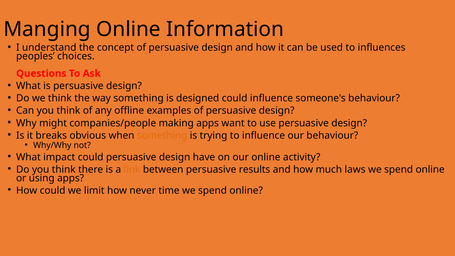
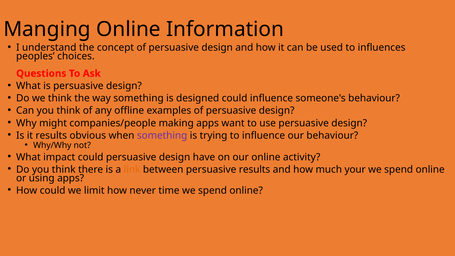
it breaks: breaks -> results
something at (162, 135) colour: orange -> purple
laws: laws -> your
